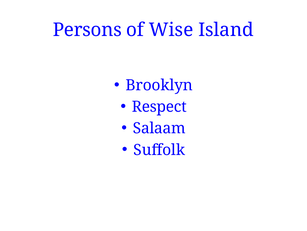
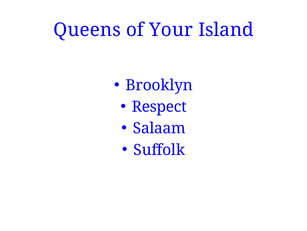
Persons: Persons -> Queens
Wise: Wise -> Your
